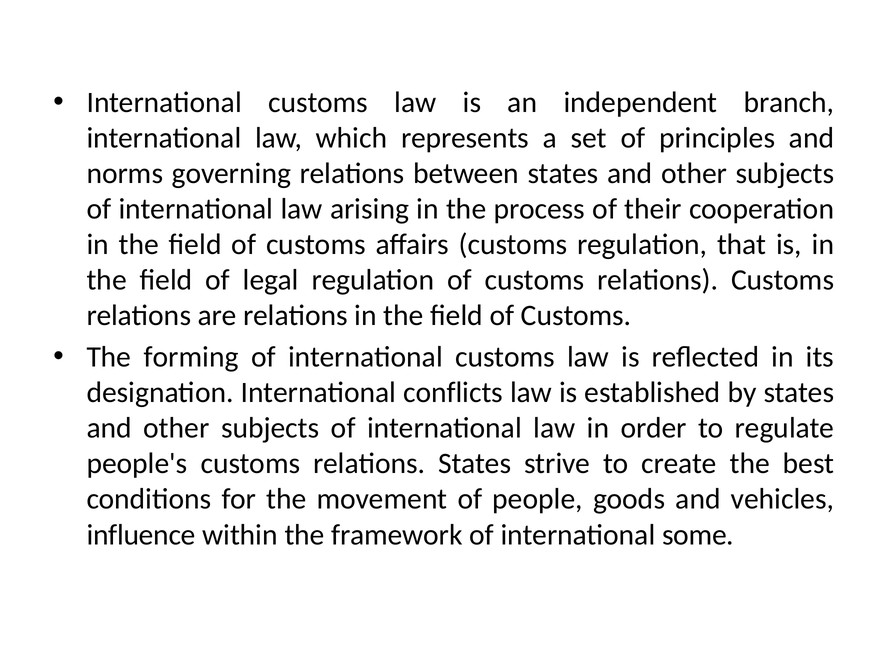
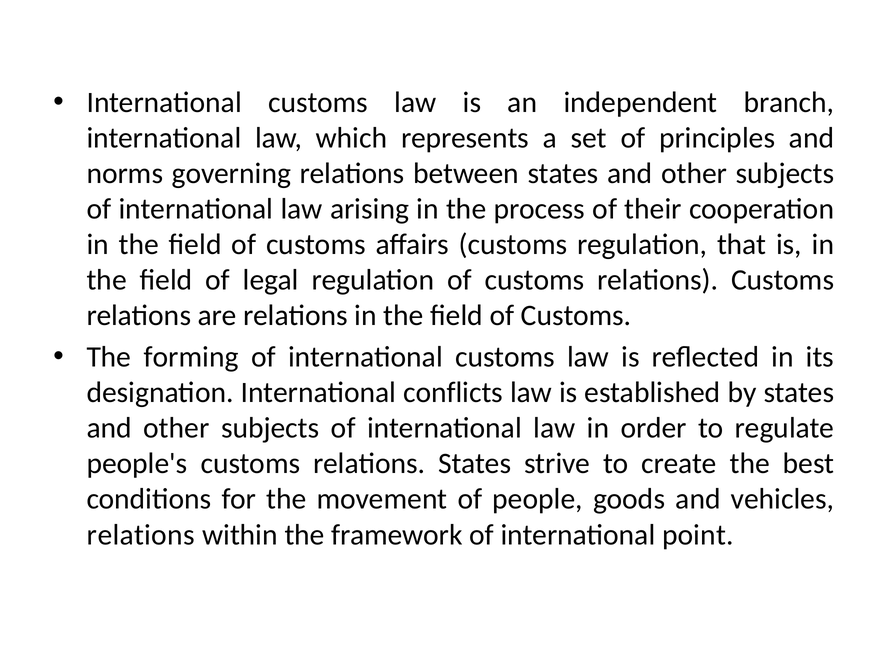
influence at (141, 535): influence -> relations
some: some -> point
